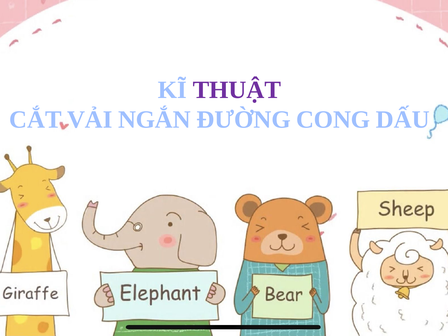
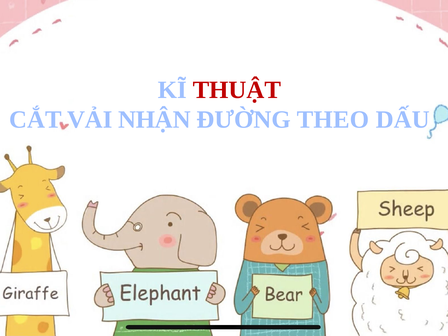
THUẬT colour: purple -> red
NGẮN: NGẮN -> NHẬN
CONG: CONG -> THEO
